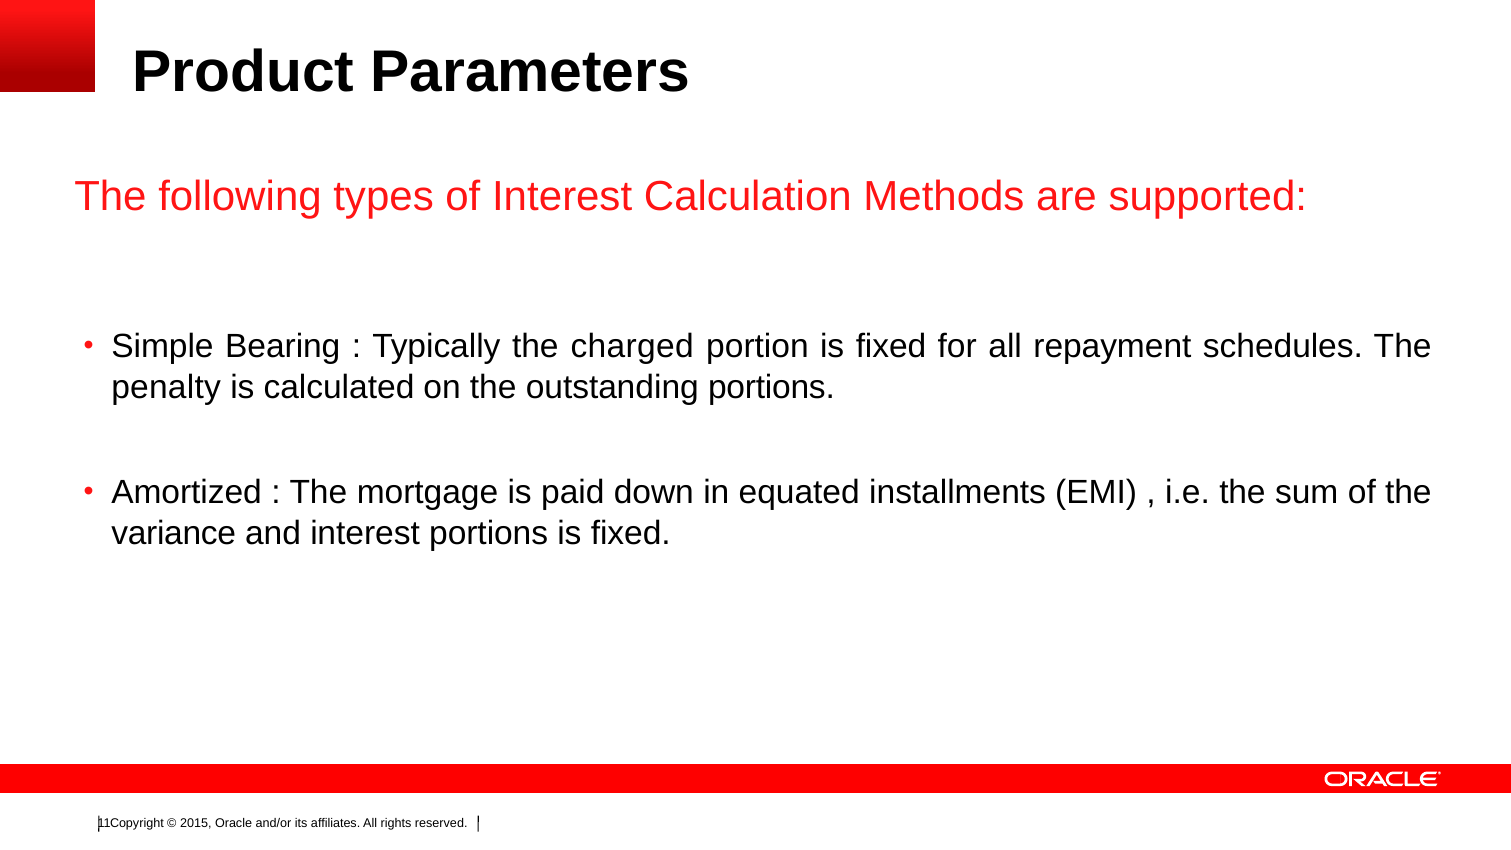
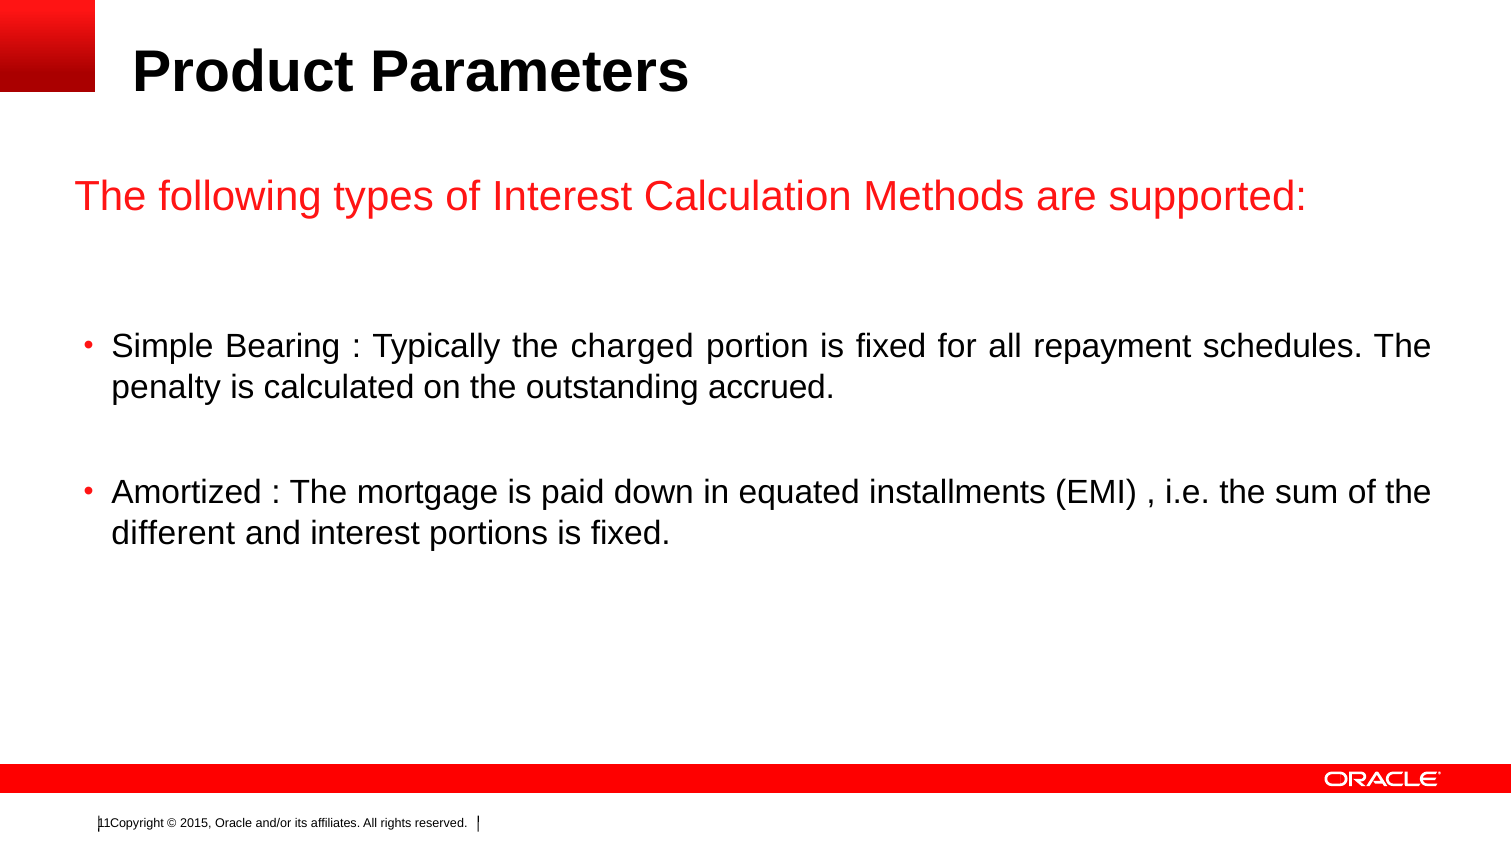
outstanding portions: portions -> accrued
variance: variance -> different
